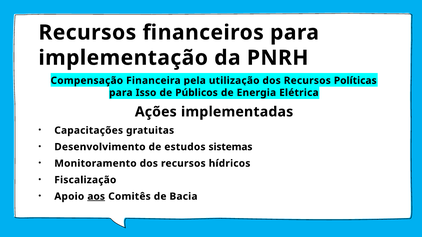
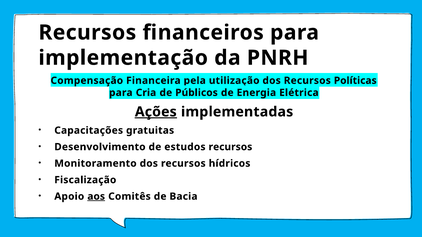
Isso: Isso -> Cria
Ações underline: none -> present
estudos sistemas: sistemas -> recursos
